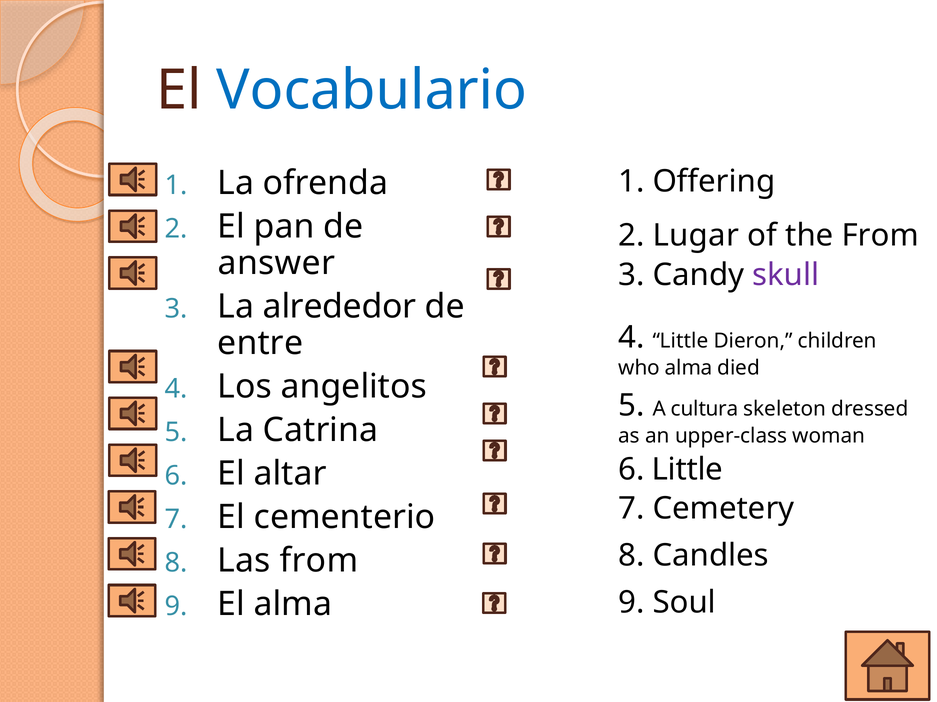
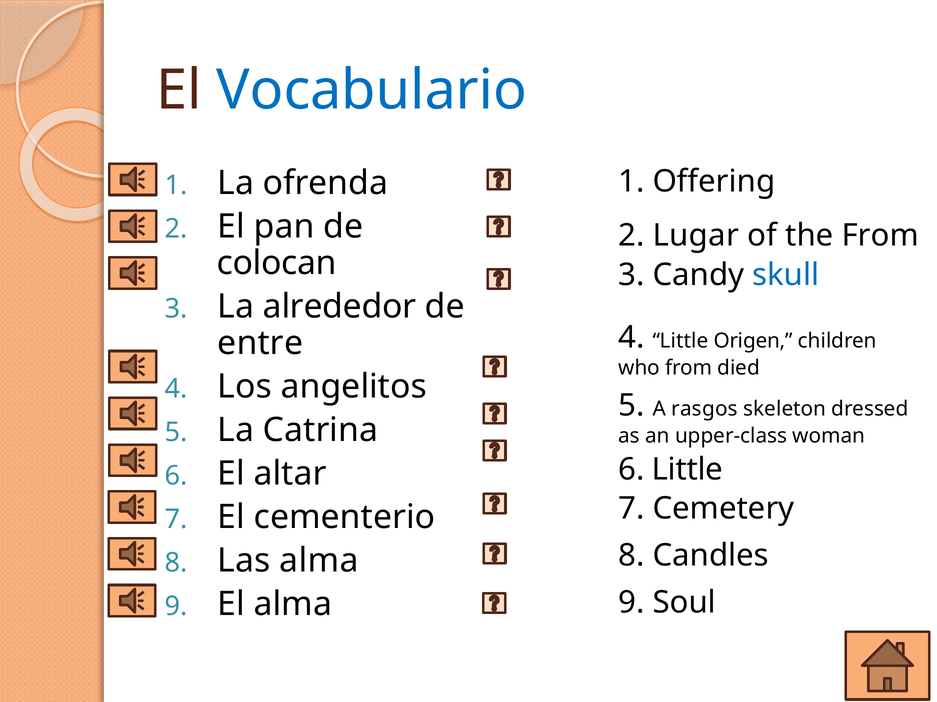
answer: answer -> colocan
skull colour: purple -> blue
Dieron: Dieron -> Origen
who alma: alma -> from
cultura: cultura -> rasgos
Las from: from -> alma
